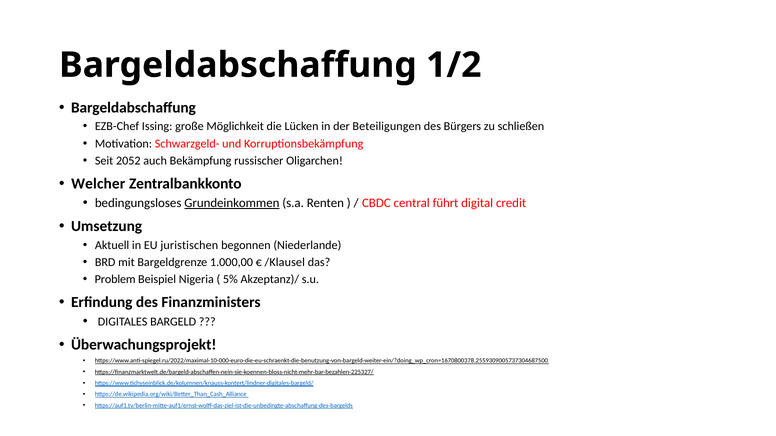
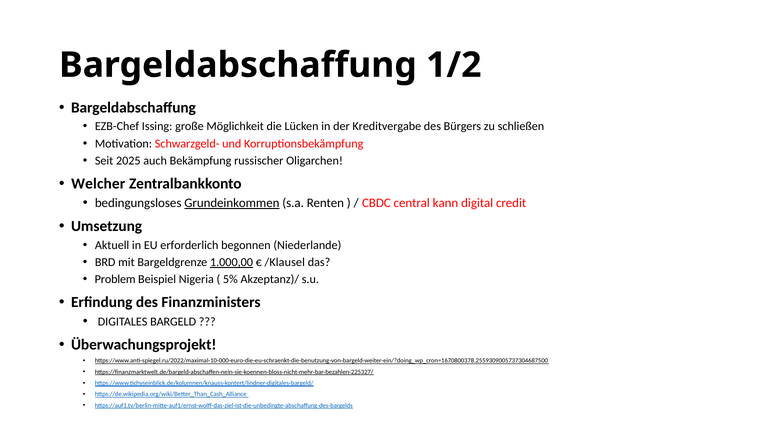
Beteiligungen: Beteiligungen -> Kreditvergabe
2052: 2052 -> 2025
führt: führt -> kann
juristischen: juristischen -> erforderlich
1.000,00 underline: none -> present
